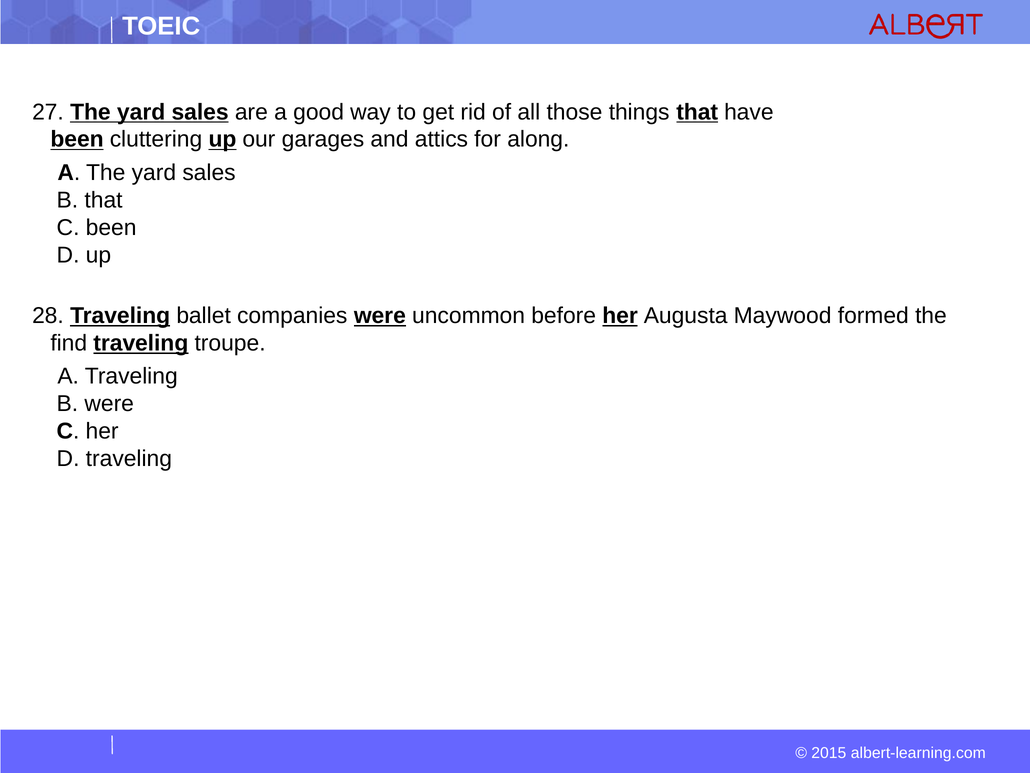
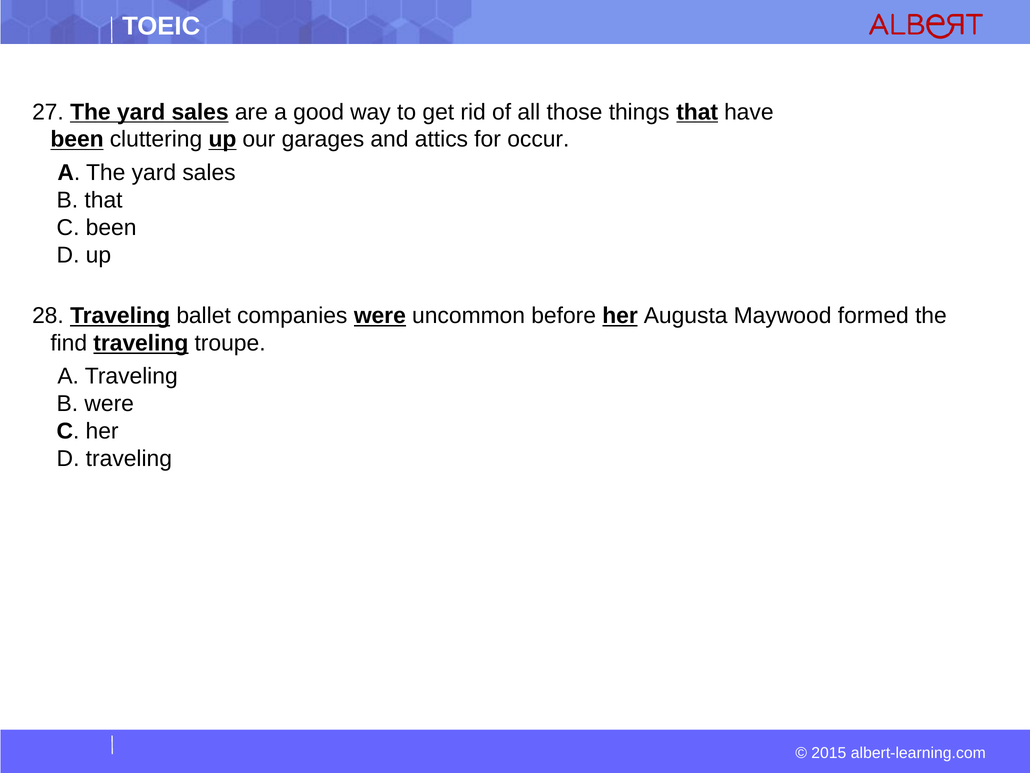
along: along -> occur
